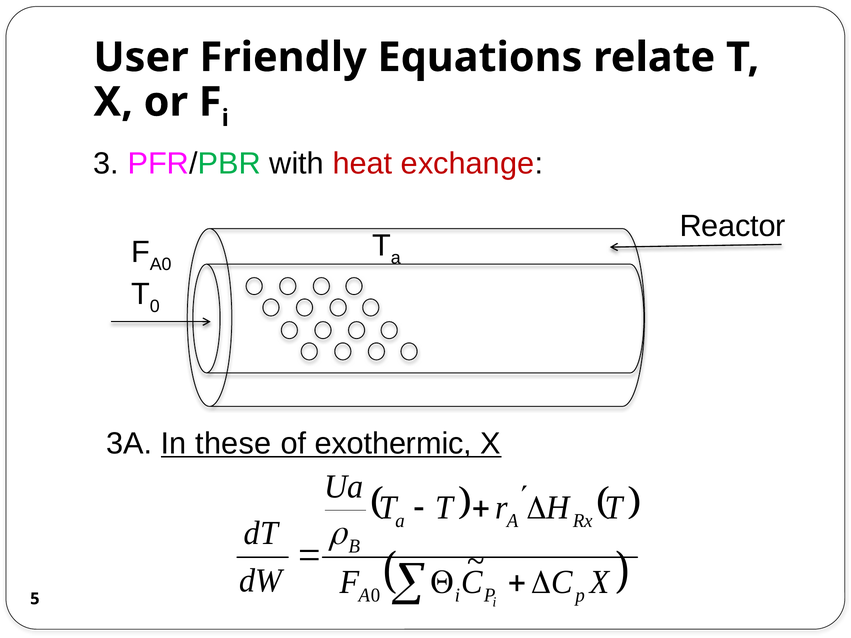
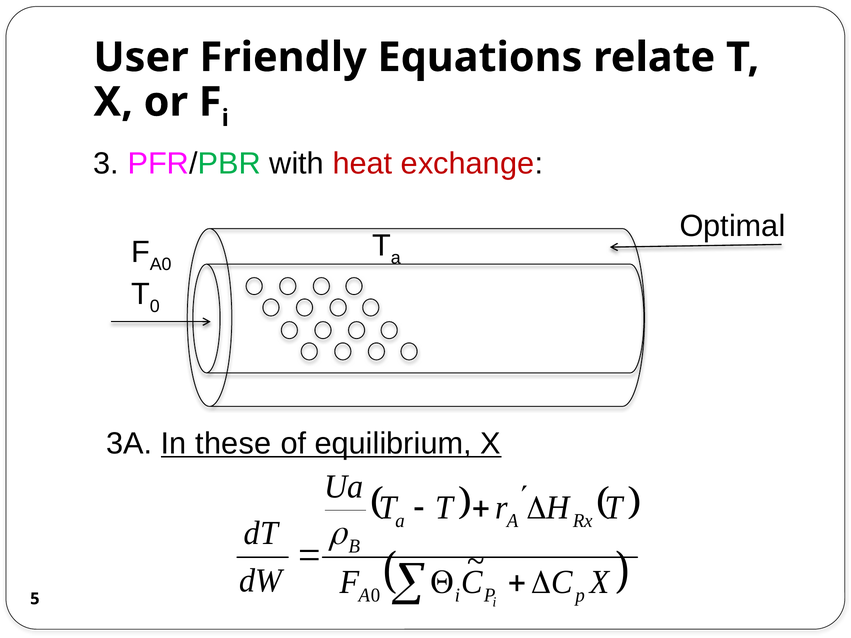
Reactor: Reactor -> Optimal
exothermic: exothermic -> equilibrium
